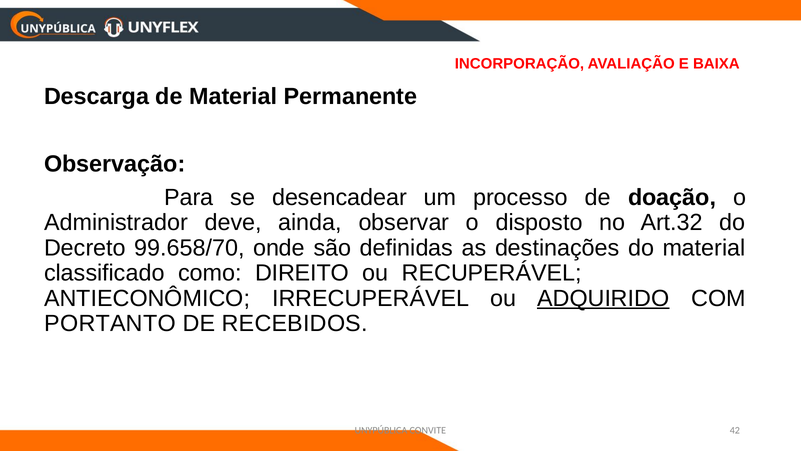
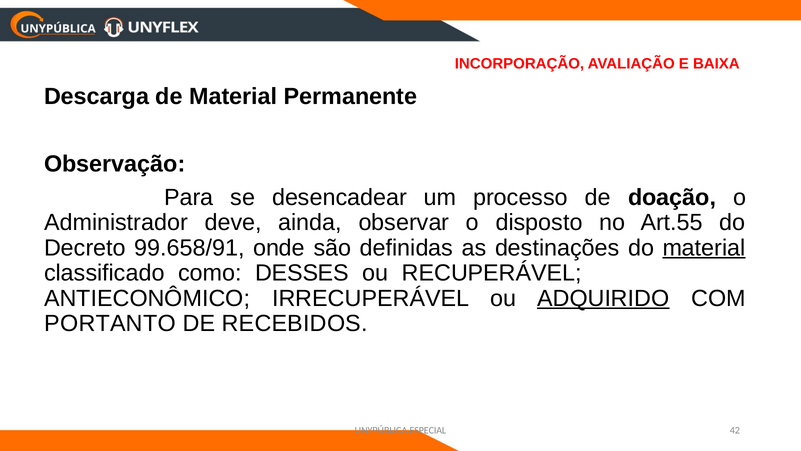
Art.32: Art.32 -> Art.55
99.658/70: 99.658/70 -> 99.658/91
material at (704, 248) underline: none -> present
DIREITO: DIREITO -> DESSES
CONVITE: CONVITE -> ESPECIAL
